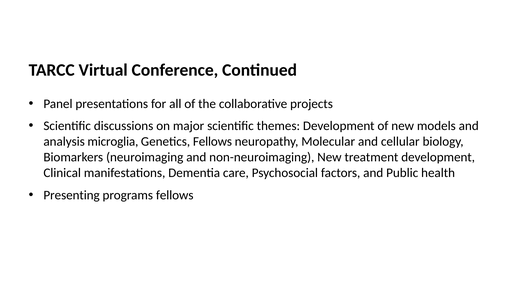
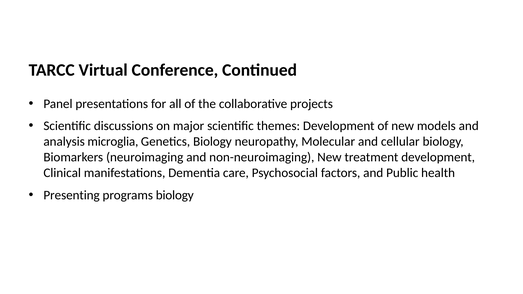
Genetics Fellows: Fellows -> Biology
programs fellows: fellows -> biology
